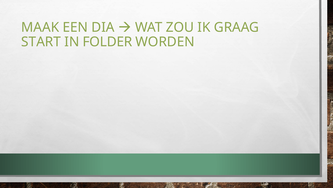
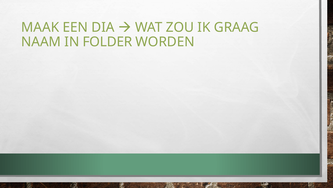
START: START -> NAAM
